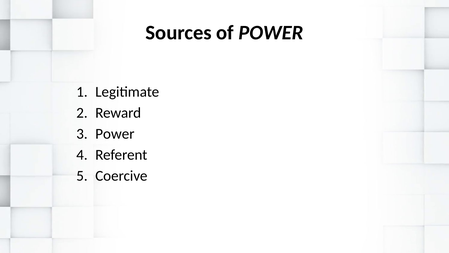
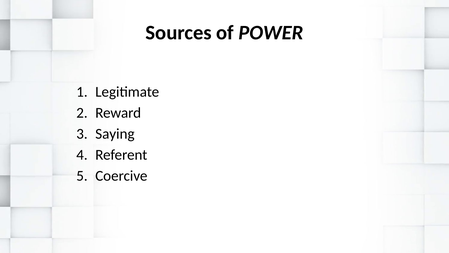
Power at (115, 134): Power -> Saying
